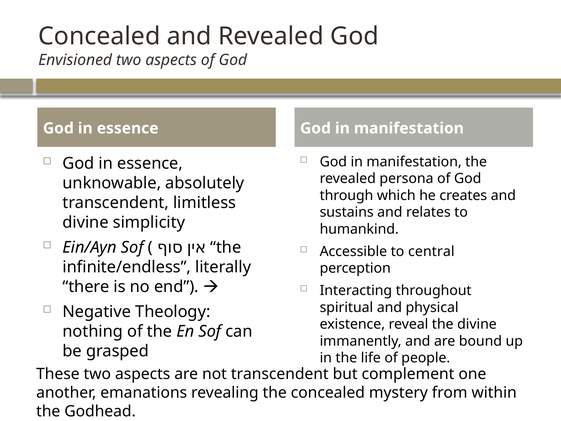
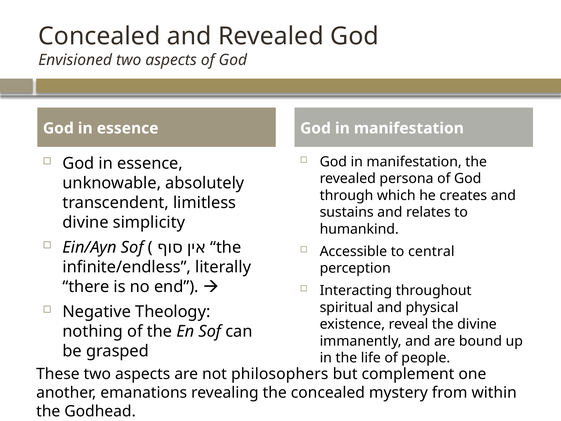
not transcendent: transcendent -> philosophers
